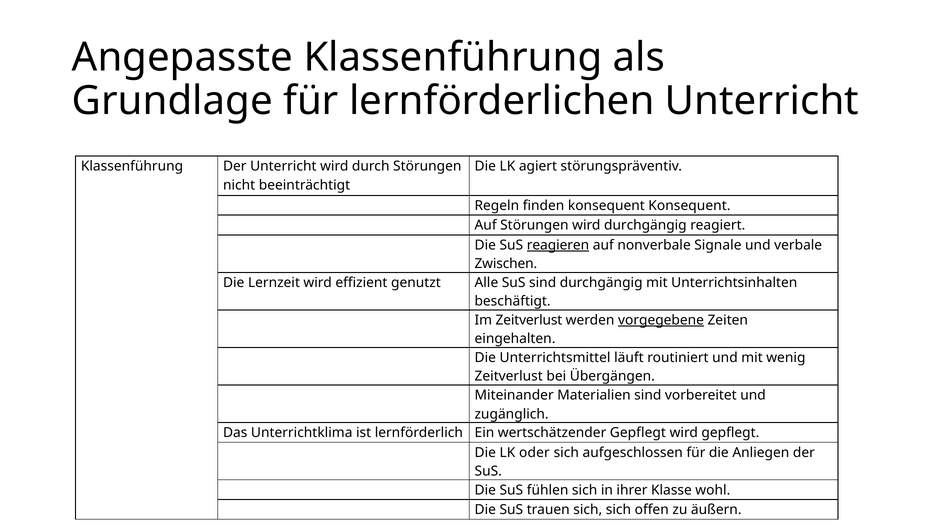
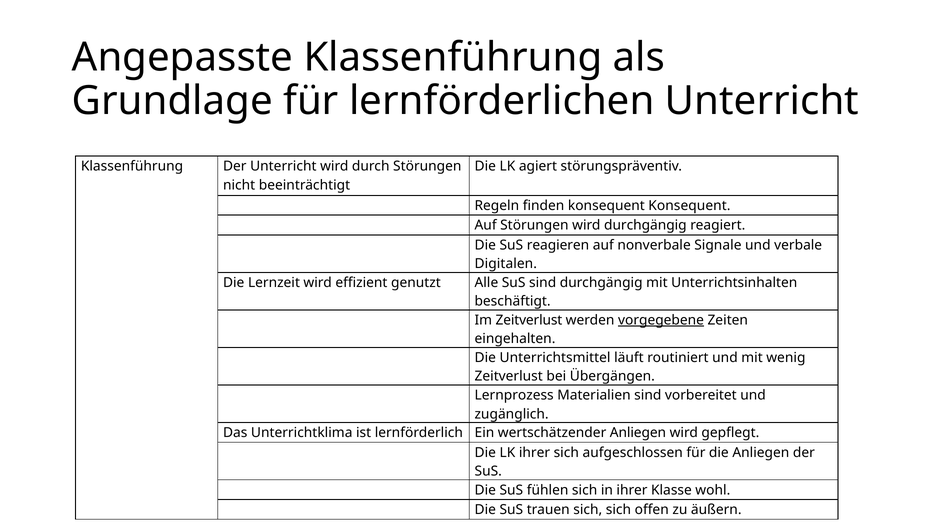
reagieren underline: present -> none
Zwischen: Zwischen -> Digitalen
Miteinander: Miteinander -> Lernprozess
wertschätzender Gepflegt: Gepflegt -> Anliegen
LK oder: oder -> ihrer
